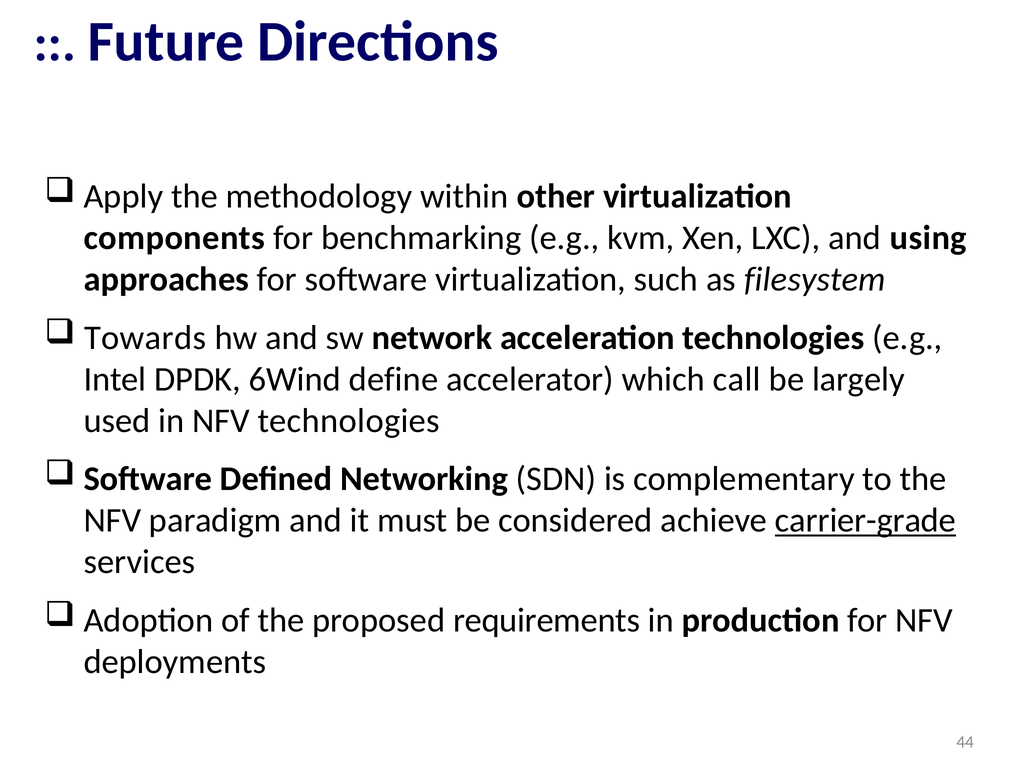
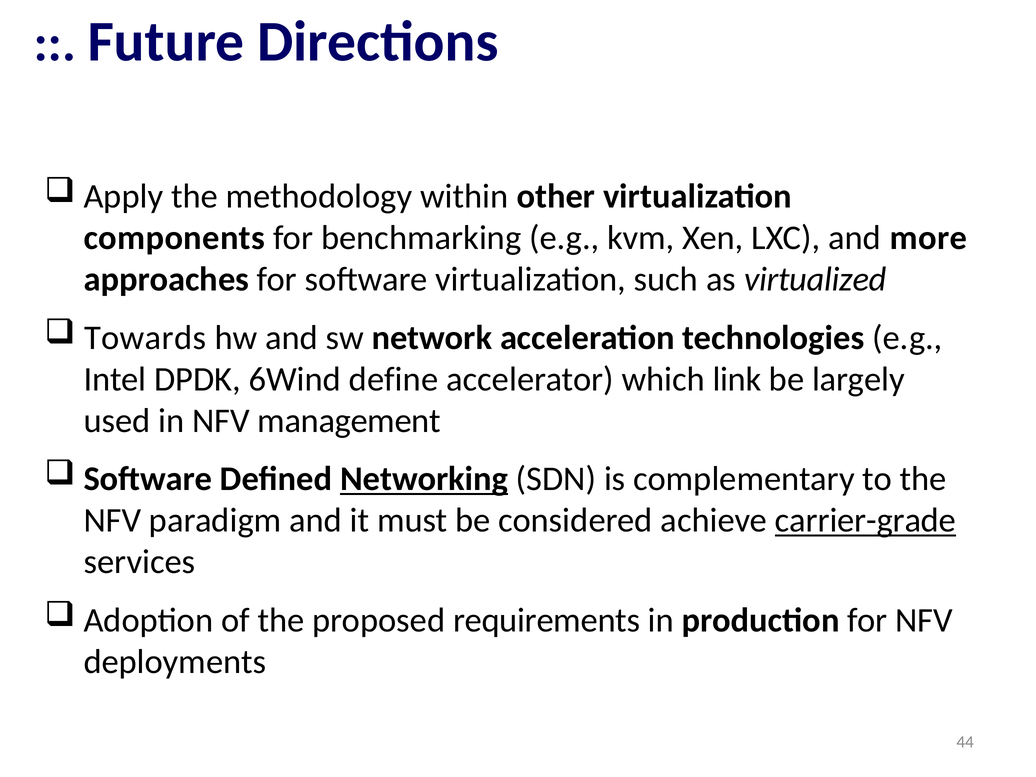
using: using -> more
filesystem: filesystem -> virtualized
call: call -> link
NFV technologies: technologies -> management
Networking underline: none -> present
